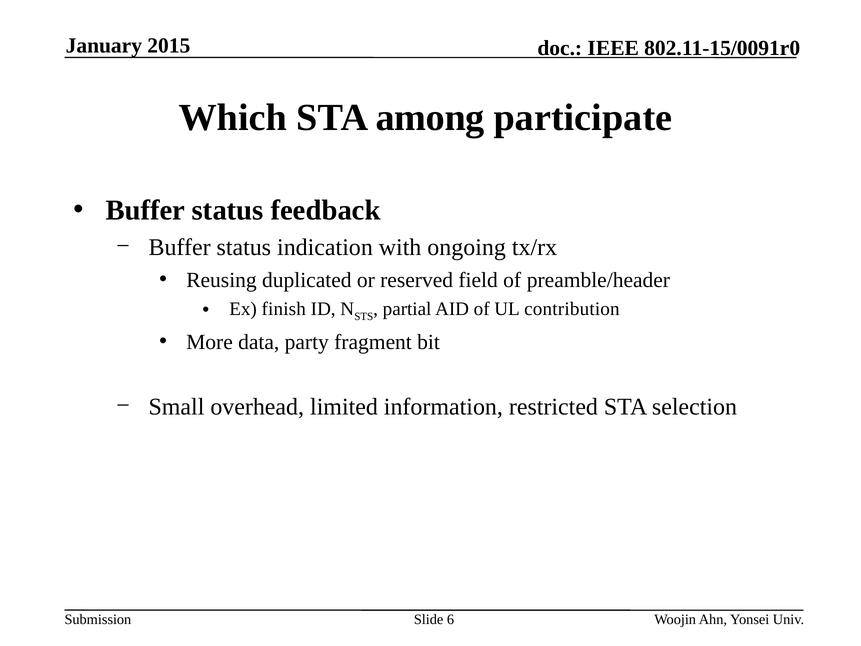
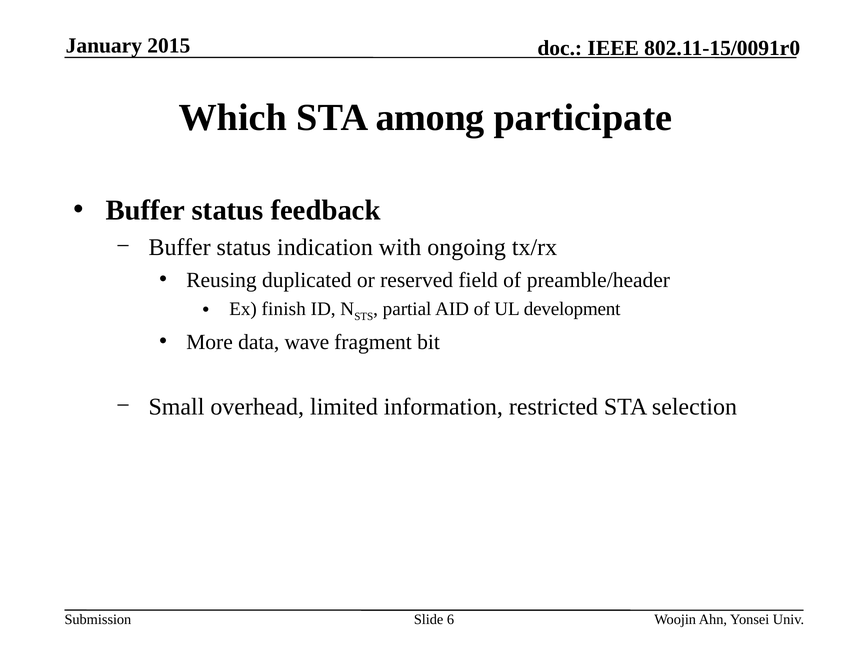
contribution: contribution -> development
party: party -> wave
